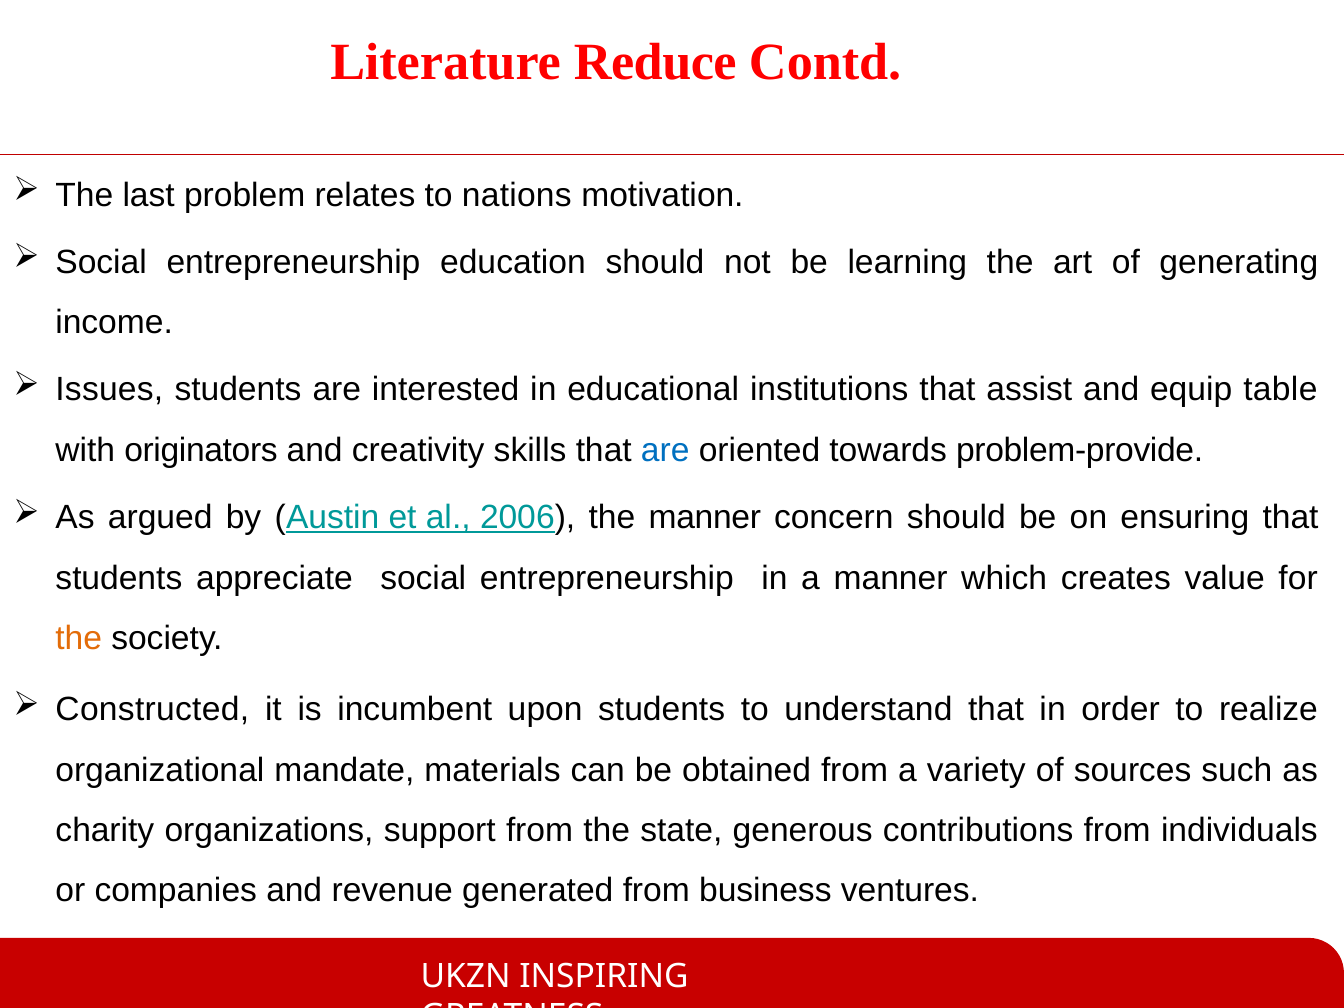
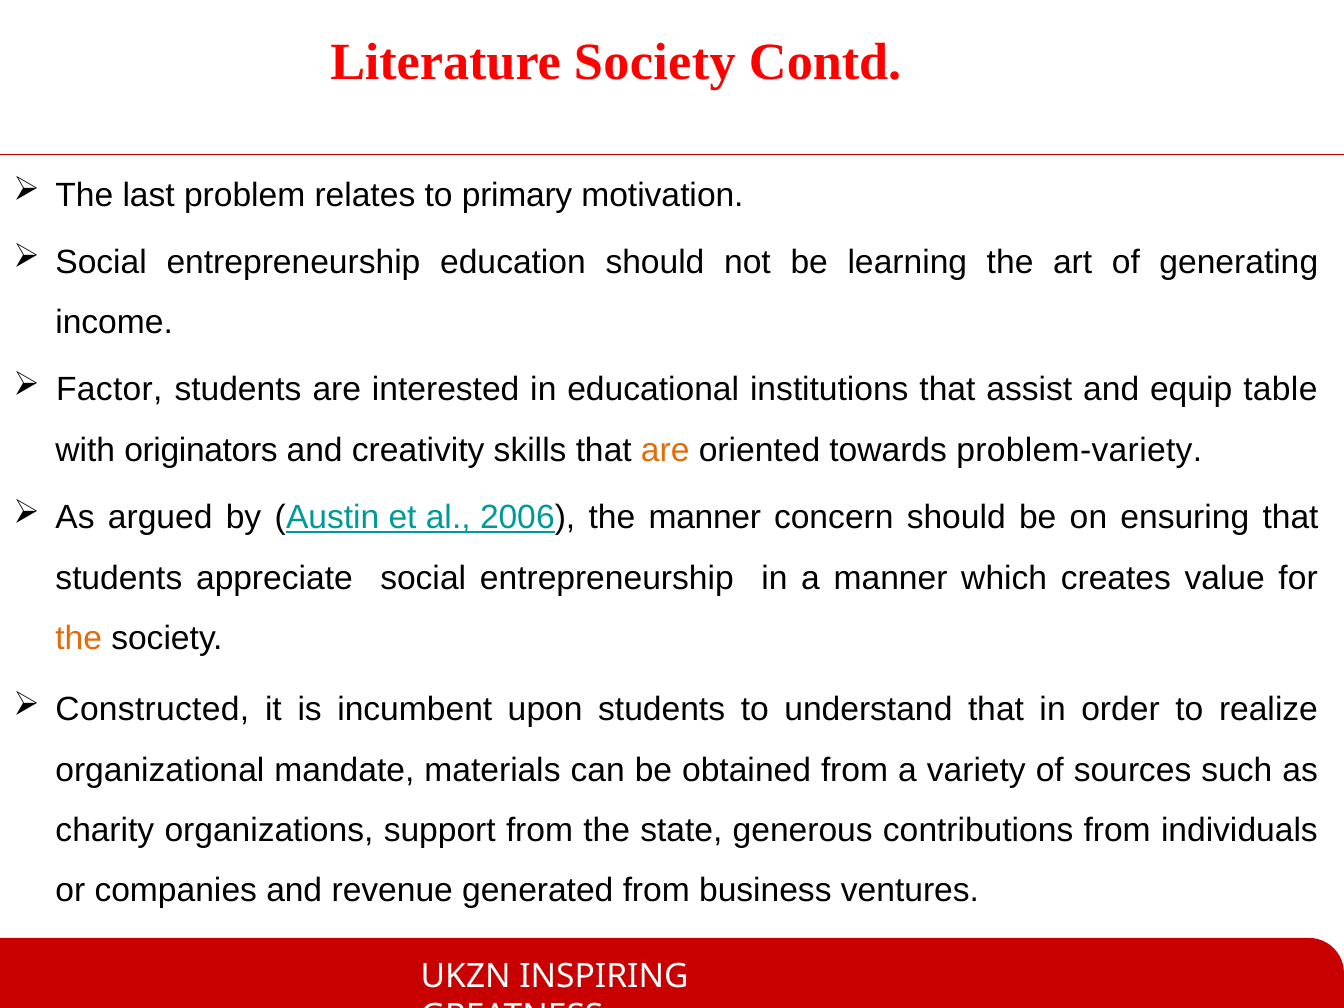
Literature Reduce: Reduce -> Society
nations: nations -> primary
Issues: Issues -> Factor
are at (665, 450) colour: blue -> orange
problem-provide: problem-provide -> problem-variety
